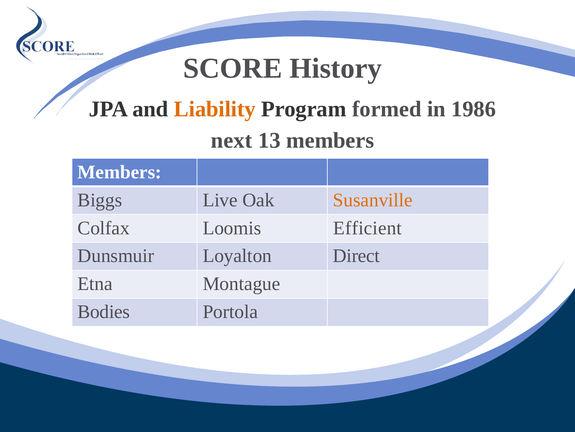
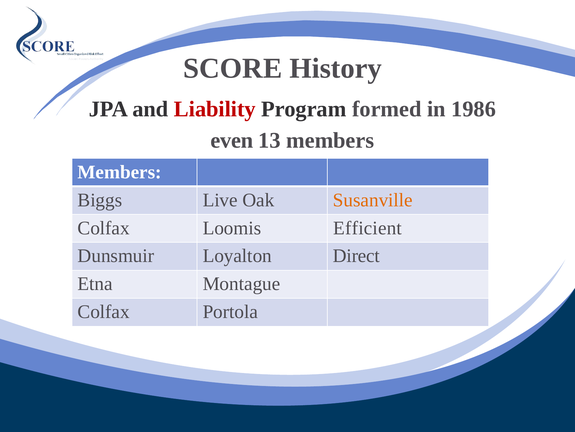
Liability colour: orange -> red
next: next -> even
Bodies at (104, 311): Bodies -> Colfax
